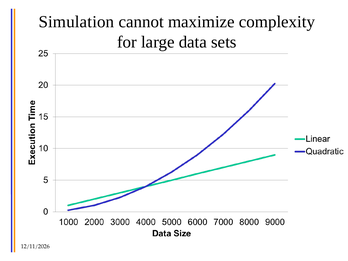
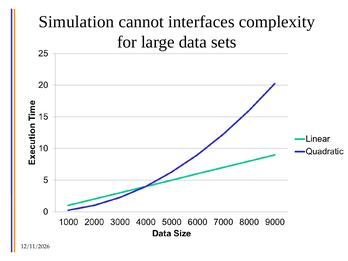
maximize: maximize -> interfaces
